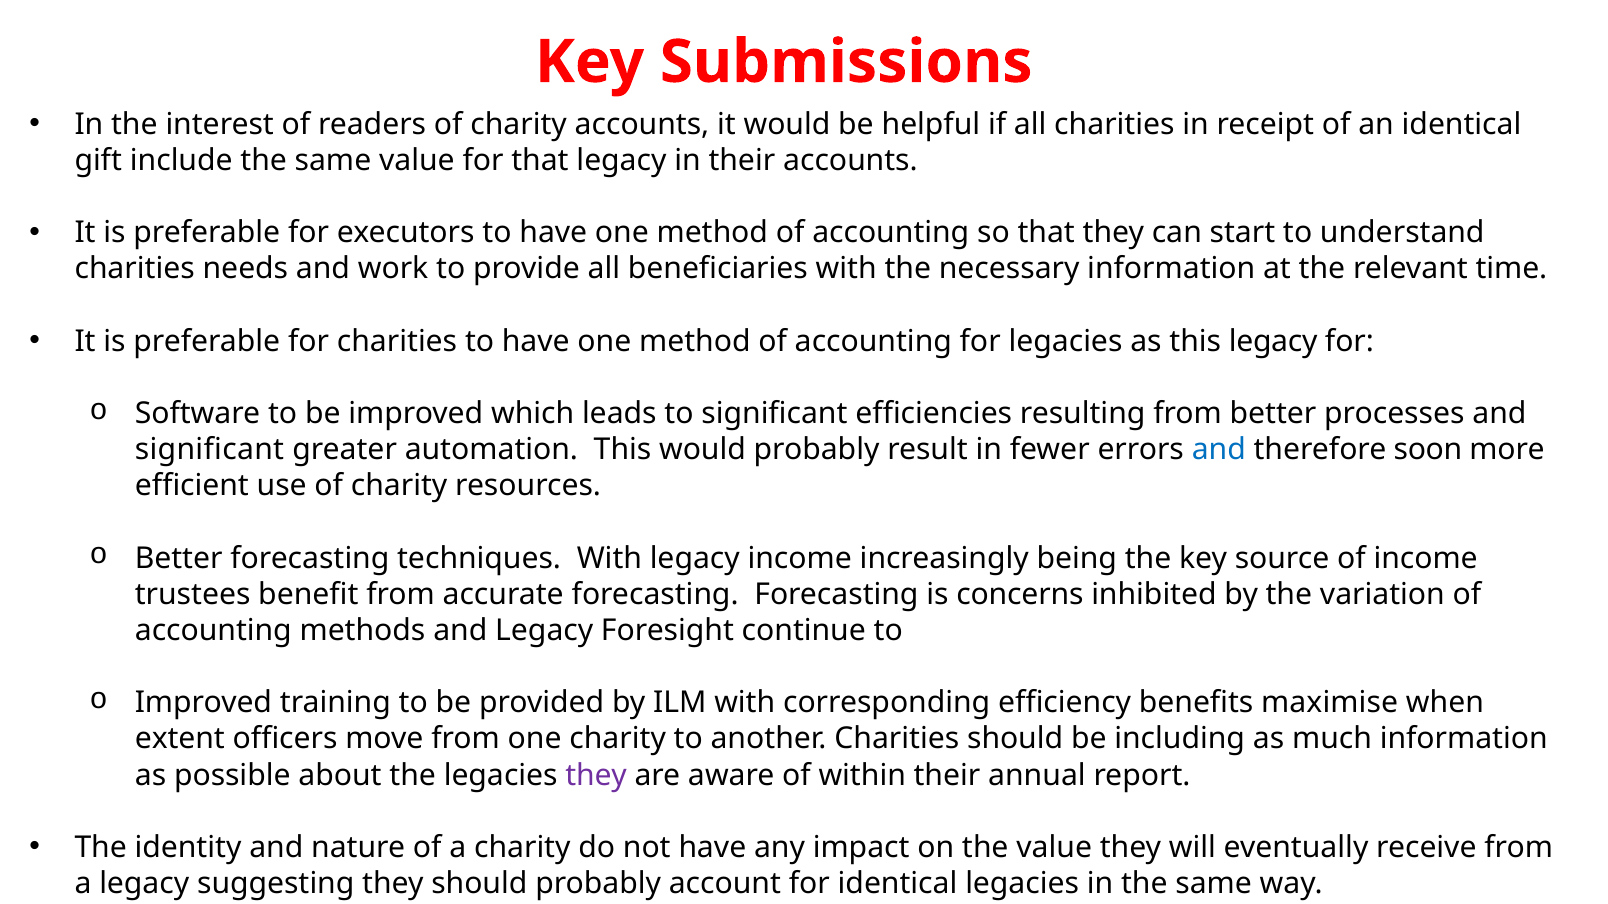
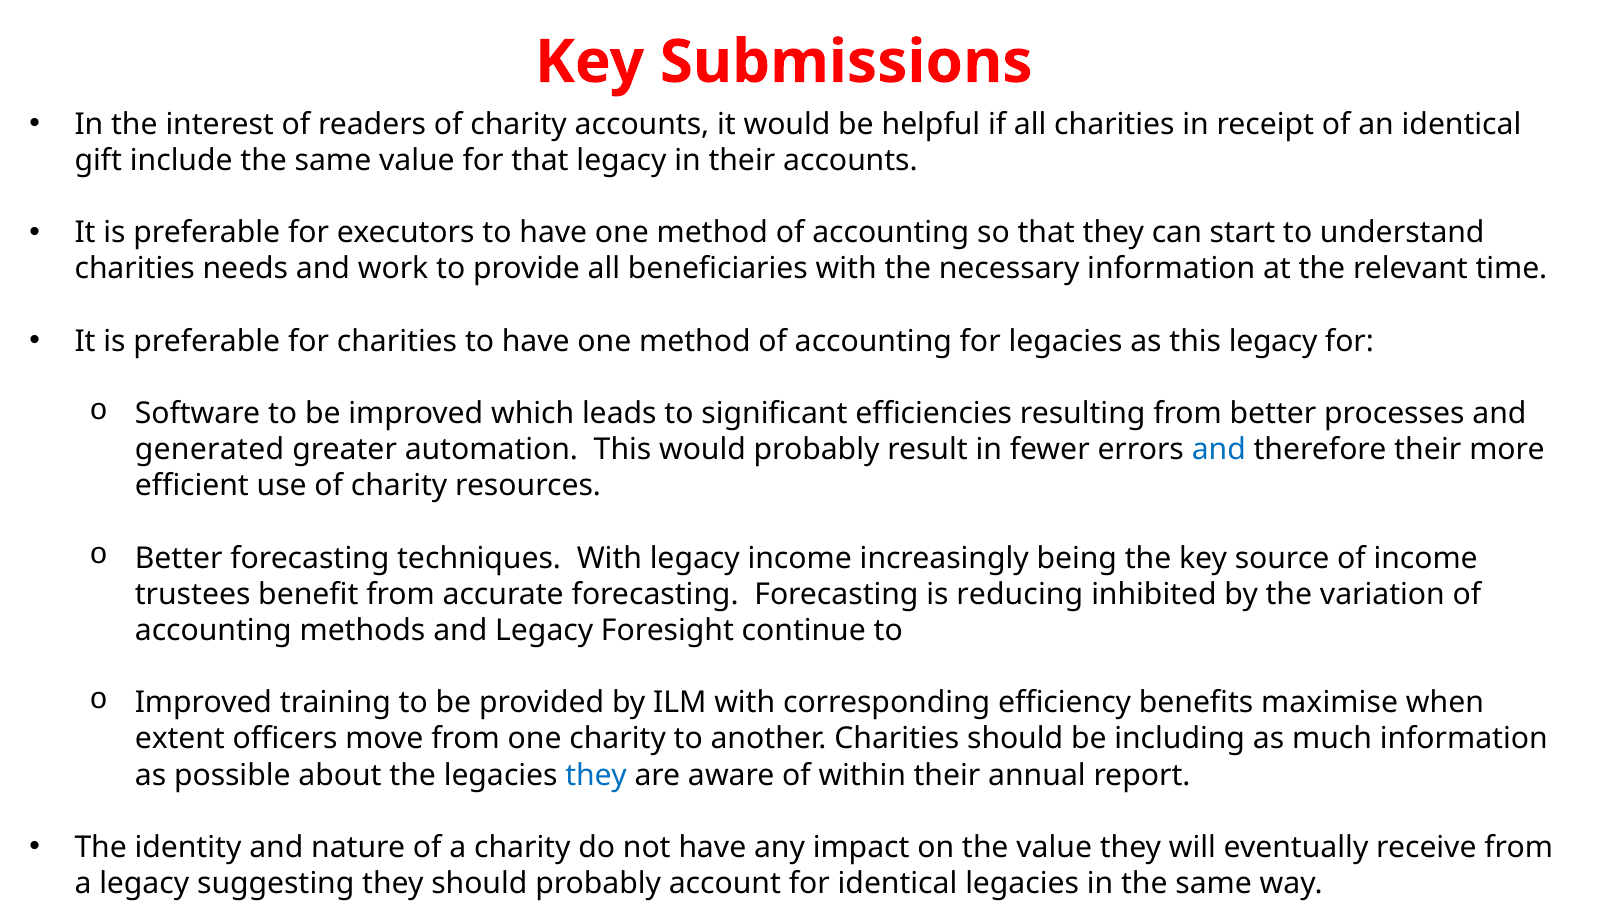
significant at (209, 450): significant -> generated
therefore soon: soon -> their
concerns: concerns -> reducing
they at (596, 776) colour: purple -> blue
